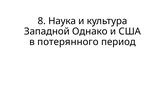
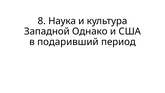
потерянного: потерянного -> подаривший
